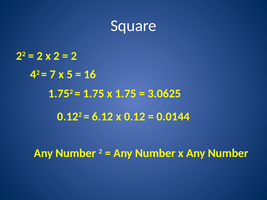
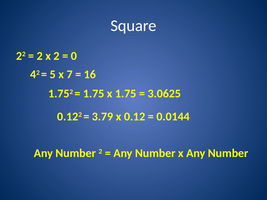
2 at (74, 56): 2 -> 0
7: 7 -> 5
5: 5 -> 7
6.12: 6.12 -> 3.79
